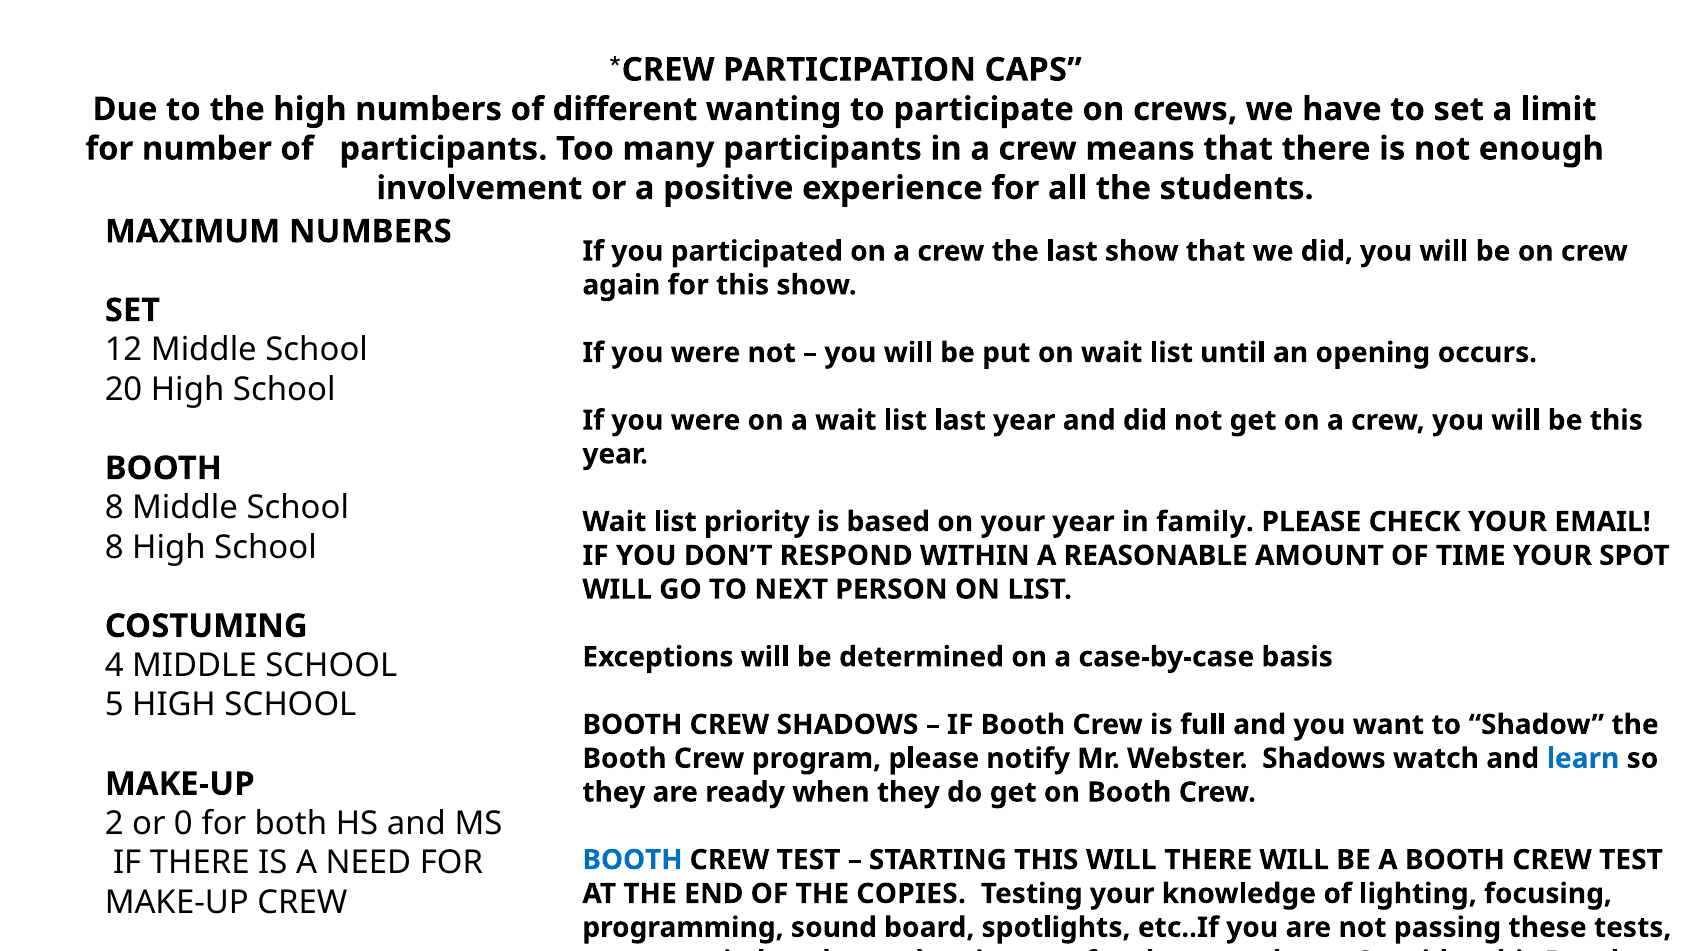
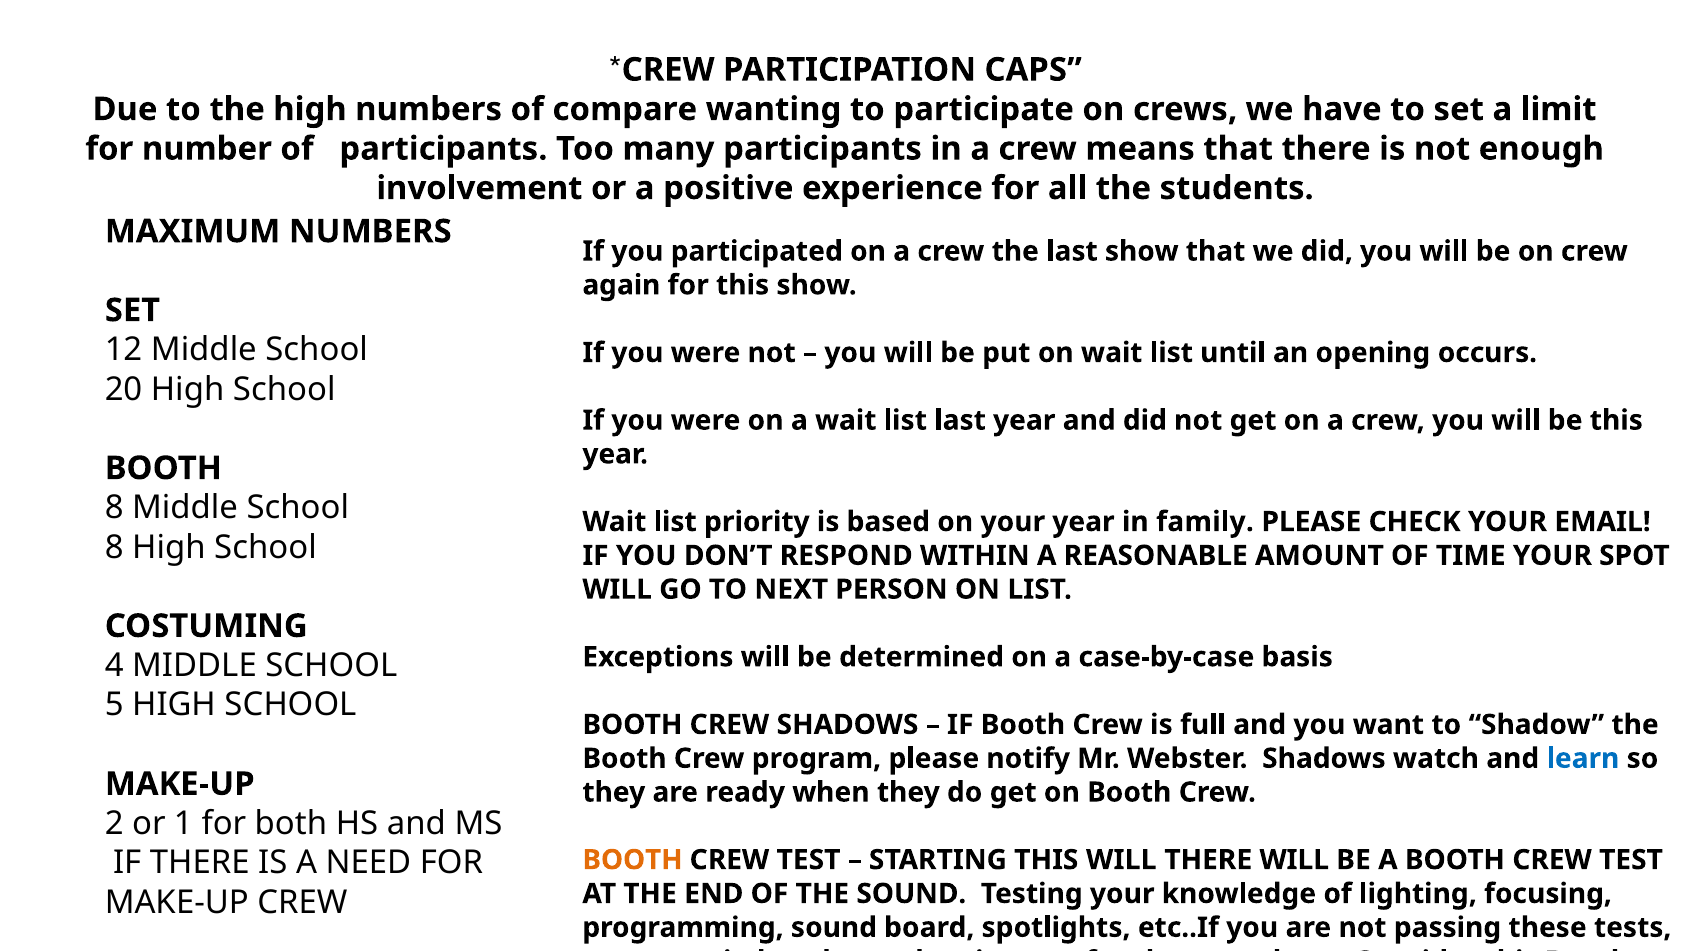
different: different -> compare
0: 0 -> 1
BOOTH at (632, 860) colour: blue -> orange
THE COPIES: COPIES -> SOUND
